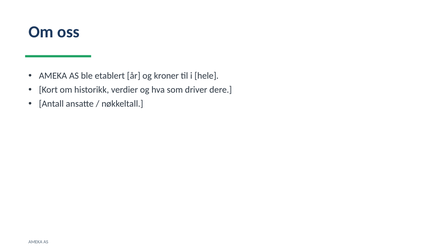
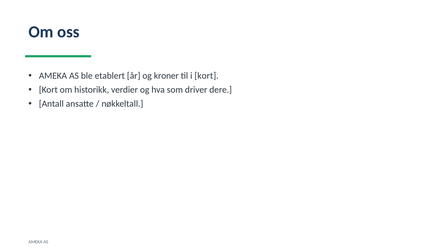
i hele: hele -> kort
